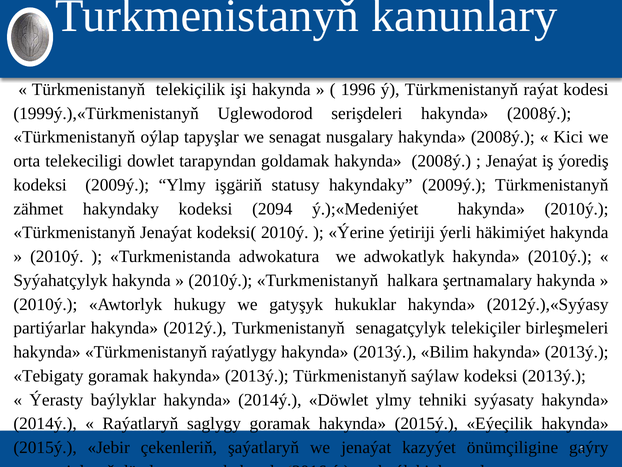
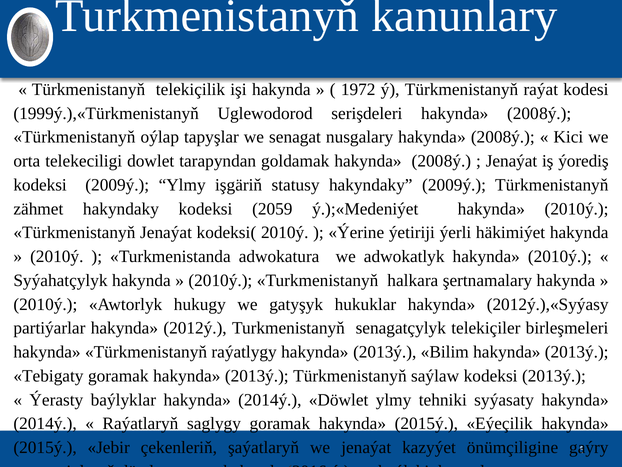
1996: 1996 -> 1972
2094: 2094 -> 2059
